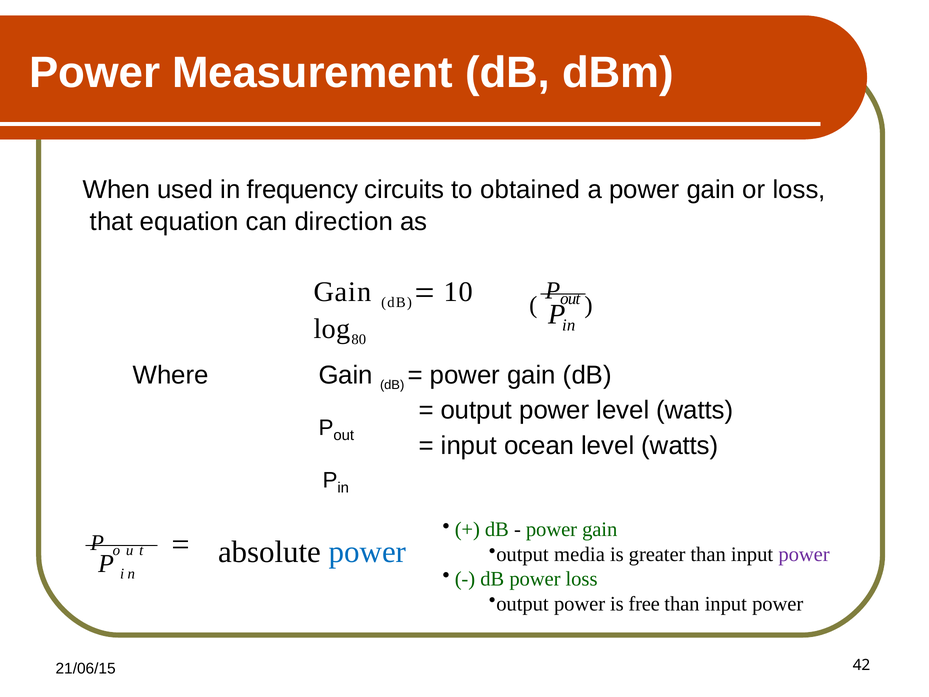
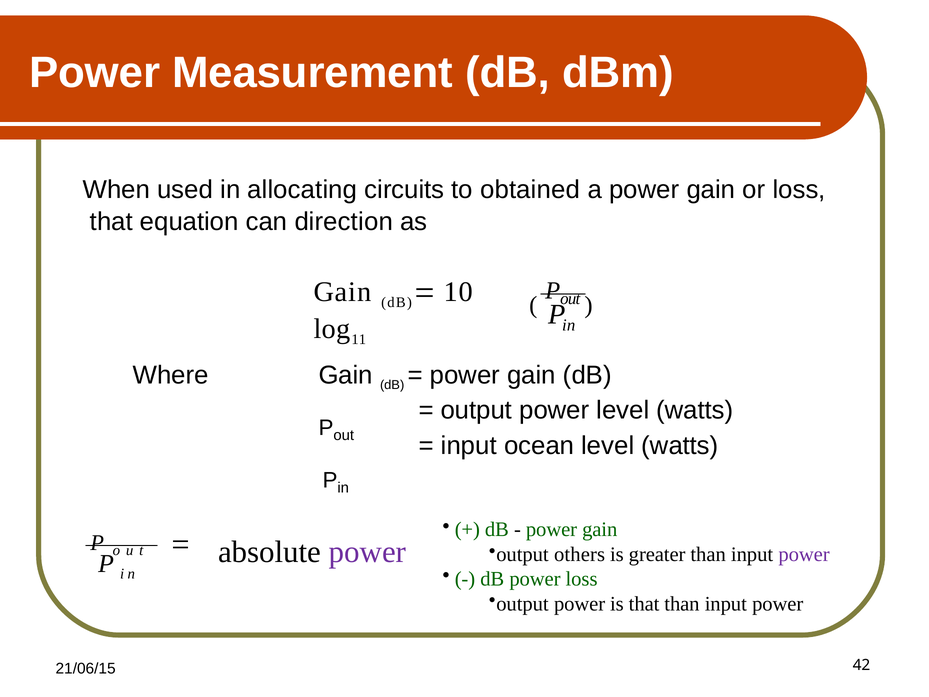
frequency: frequency -> allocating
80: 80 -> 11
power at (367, 552) colour: blue -> purple
media: media -> others
is free: free -> that
